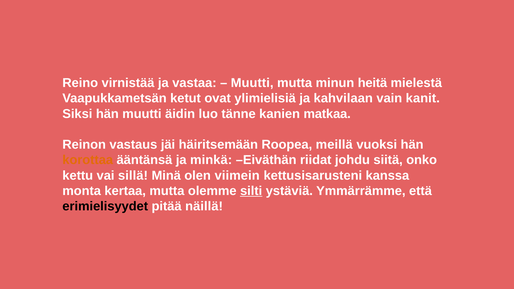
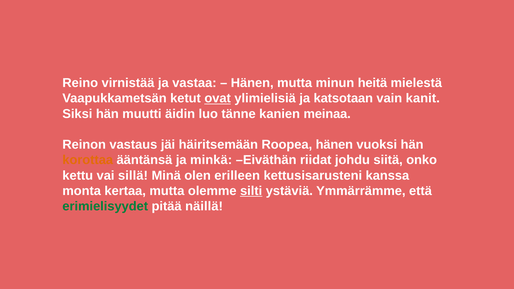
Muutti at (252, 83): Muutti -> Hänen
ovat underline: none -> present
kahvilaan: kahvilaan -> katsotaan
matkaa: matkaa -> meinaa
Roopea meillä: meillä -> hänen
viimein: viimein -> erilleen
erimielisyydet colour: black -> green
